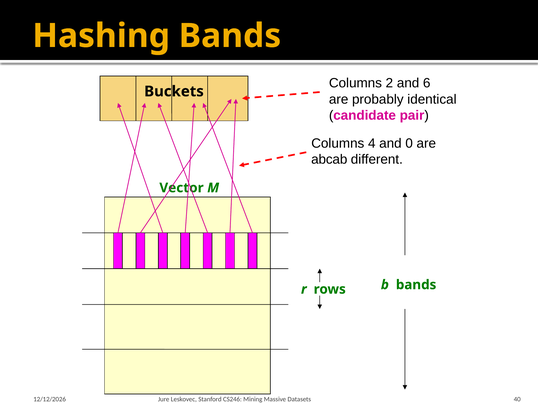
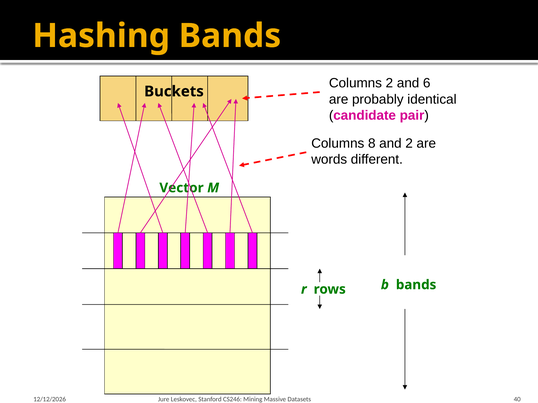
4: 4 -> 8
and 0: 0 -> 2
abcab: abcab -> words
